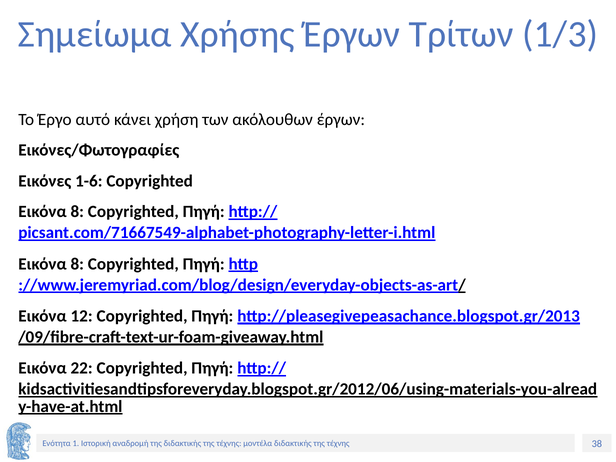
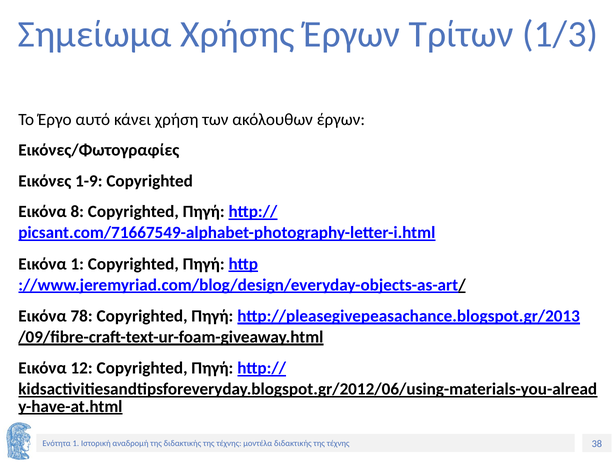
1-6: 1-6 -> 1-9
8 at (77, 264): 8 -> 1
12: 12 -> 78
22: 22 -> 12
